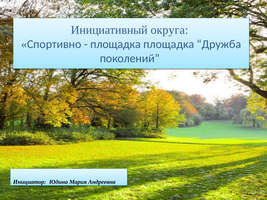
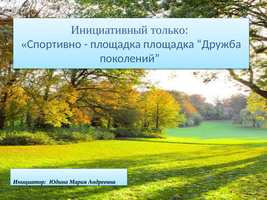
округа: округа -> только
